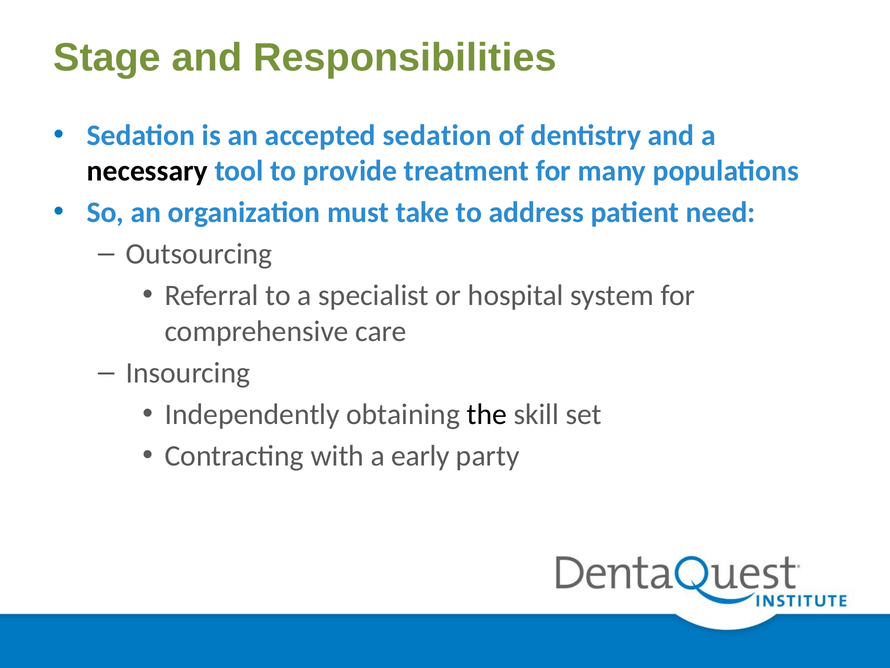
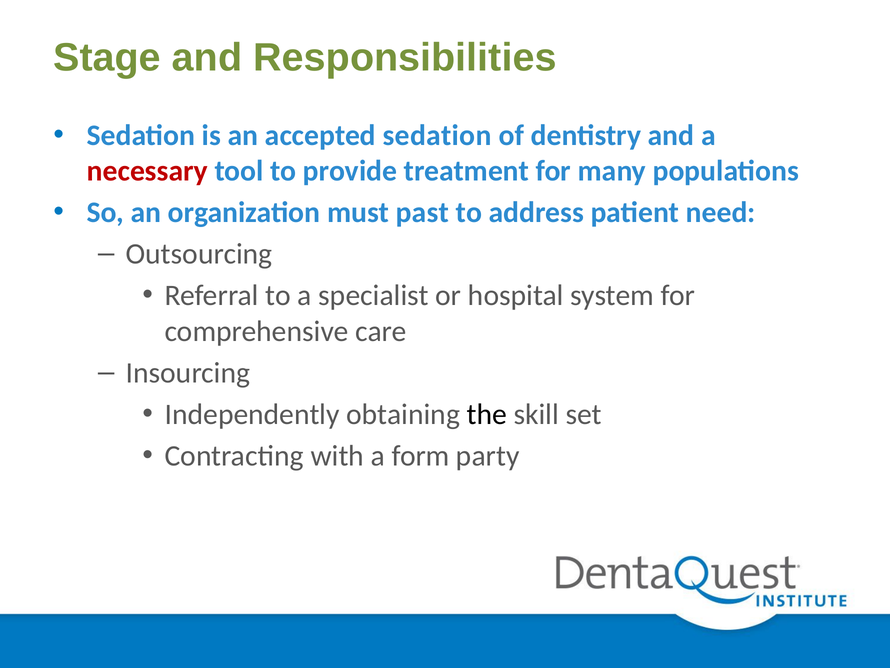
necessary colour: black -> red
take: take -> past
early: early -> form
